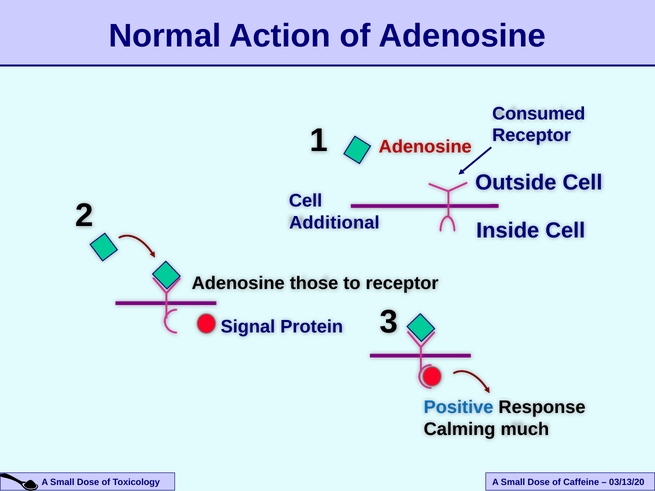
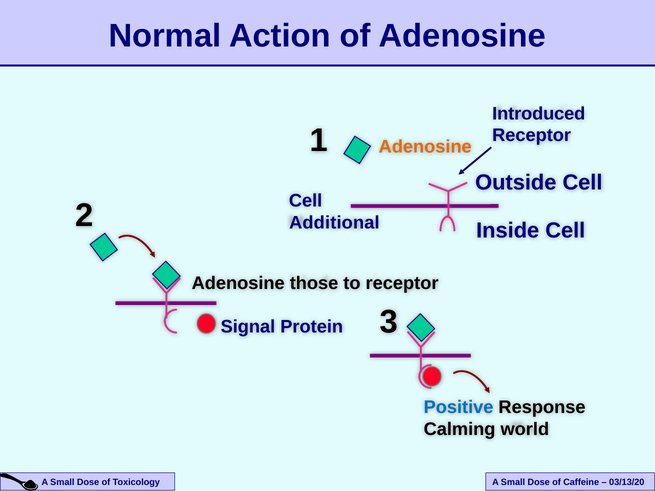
Consumed: Consumed -> Introduced
Adenosine at (425, 147) colour: red -> orange
much: much -> world
